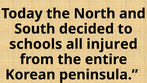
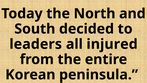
schools: schools -> leaders
